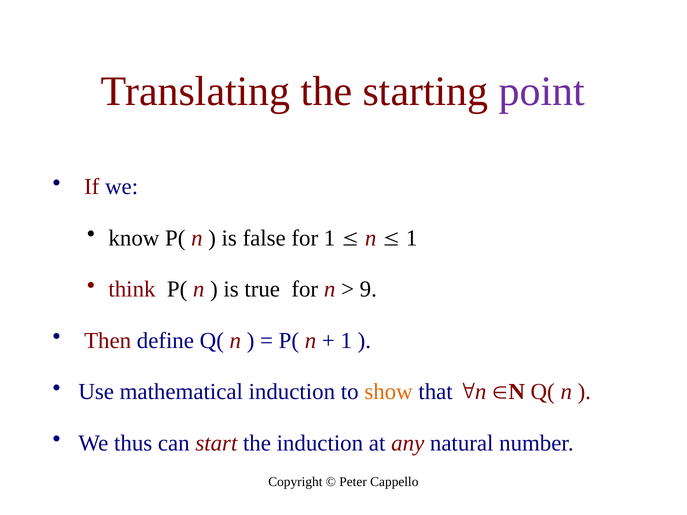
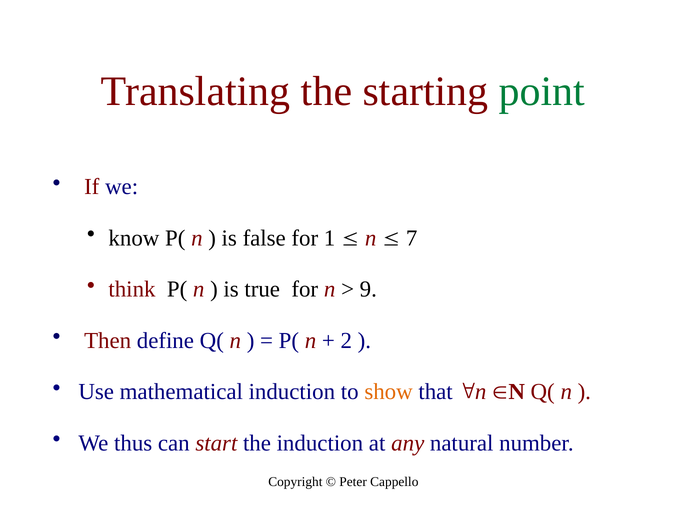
point colour: purple -> green
1 at (412, 238): 1 -> 7
1 at (346, 341): 1 -> 2
